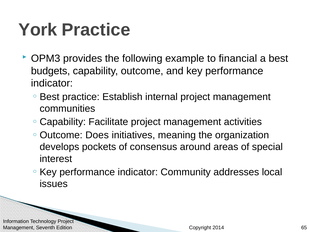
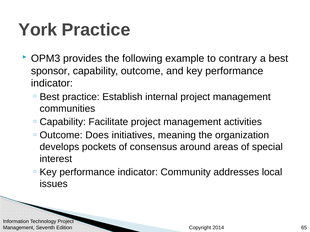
financial: financial -> contrary
budgets: budgets -> sponsor
